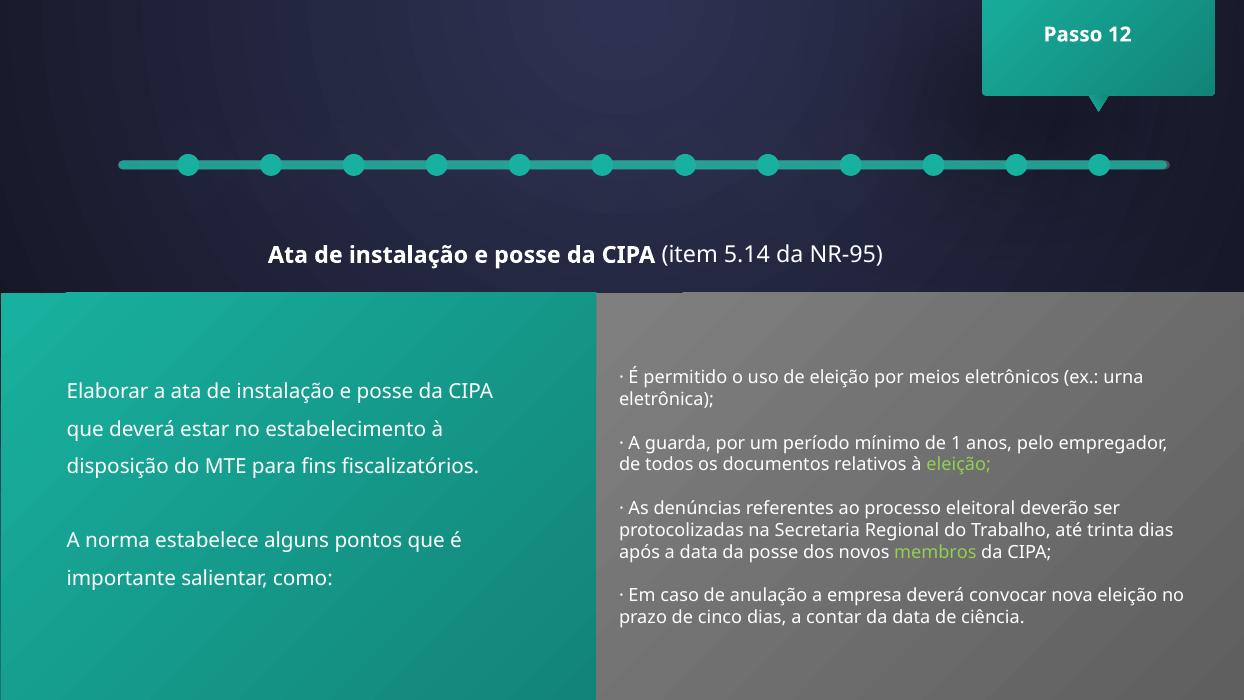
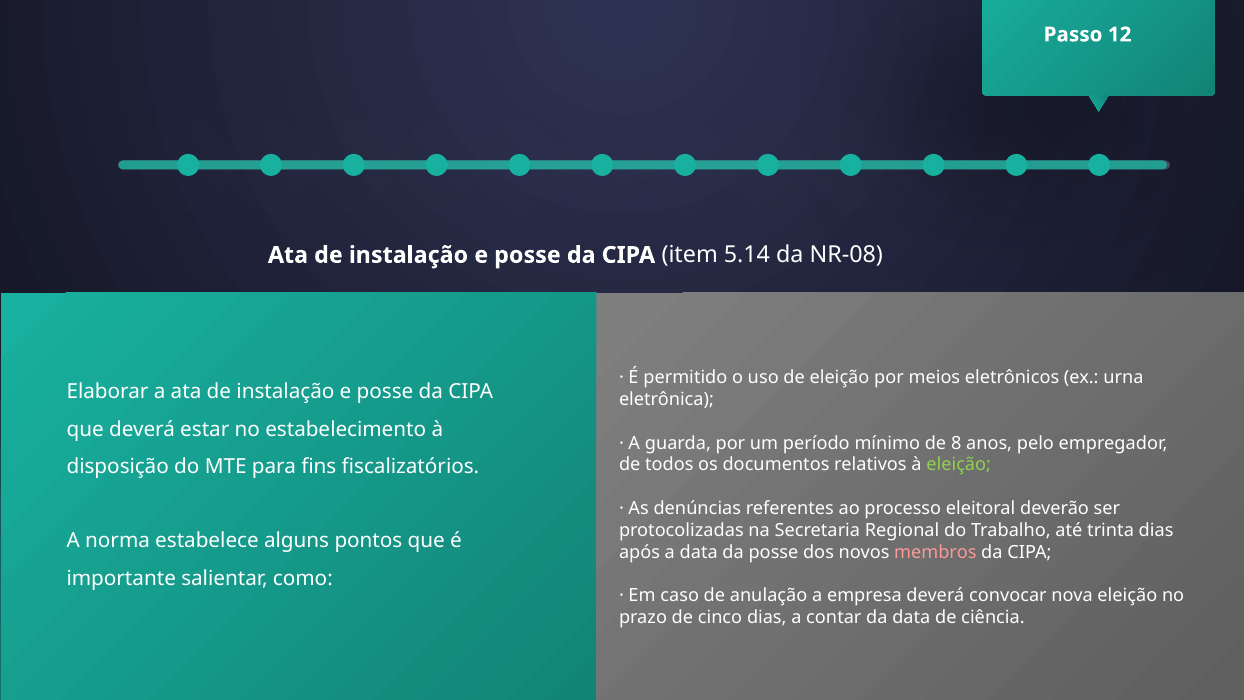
NR-95: NR-95 -> NR-08
1: 1 -> 8
membros colour: light green -> pink
